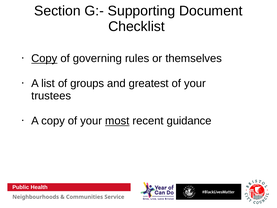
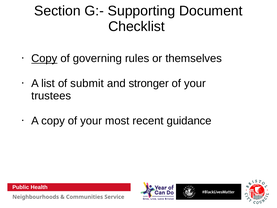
groups: groups -> submit
greatest: greatest -> stronger
most underline: present -> none
